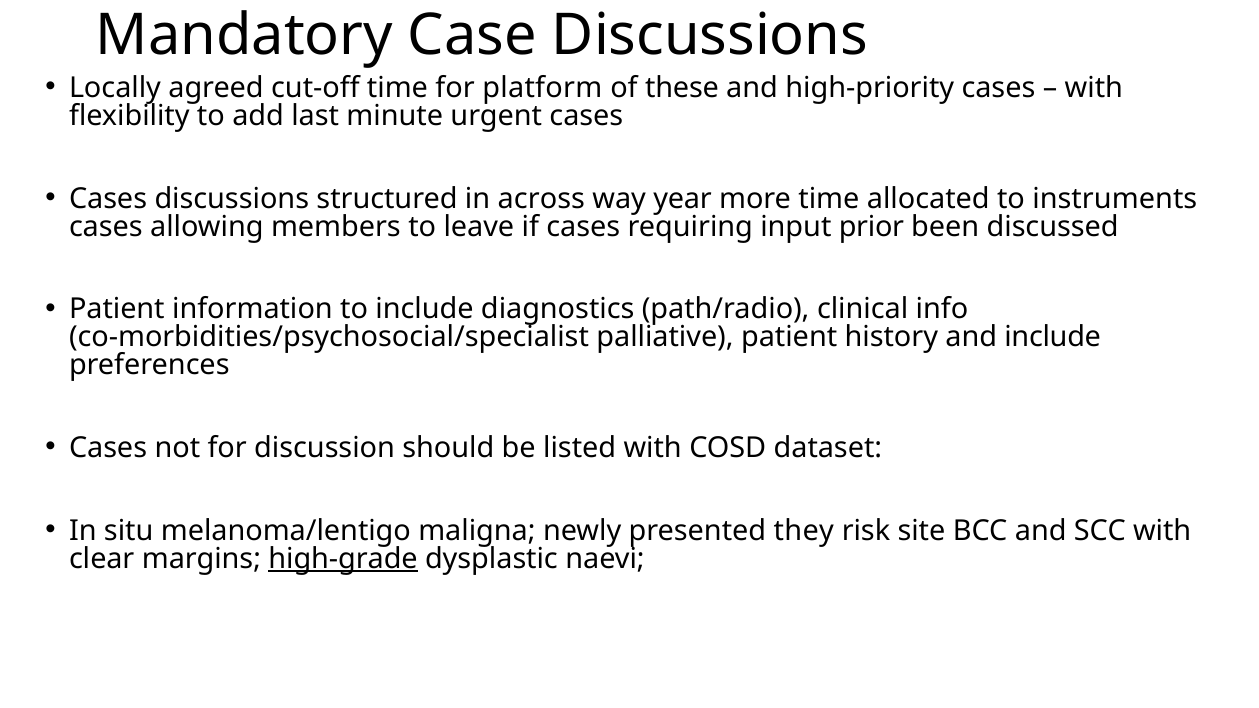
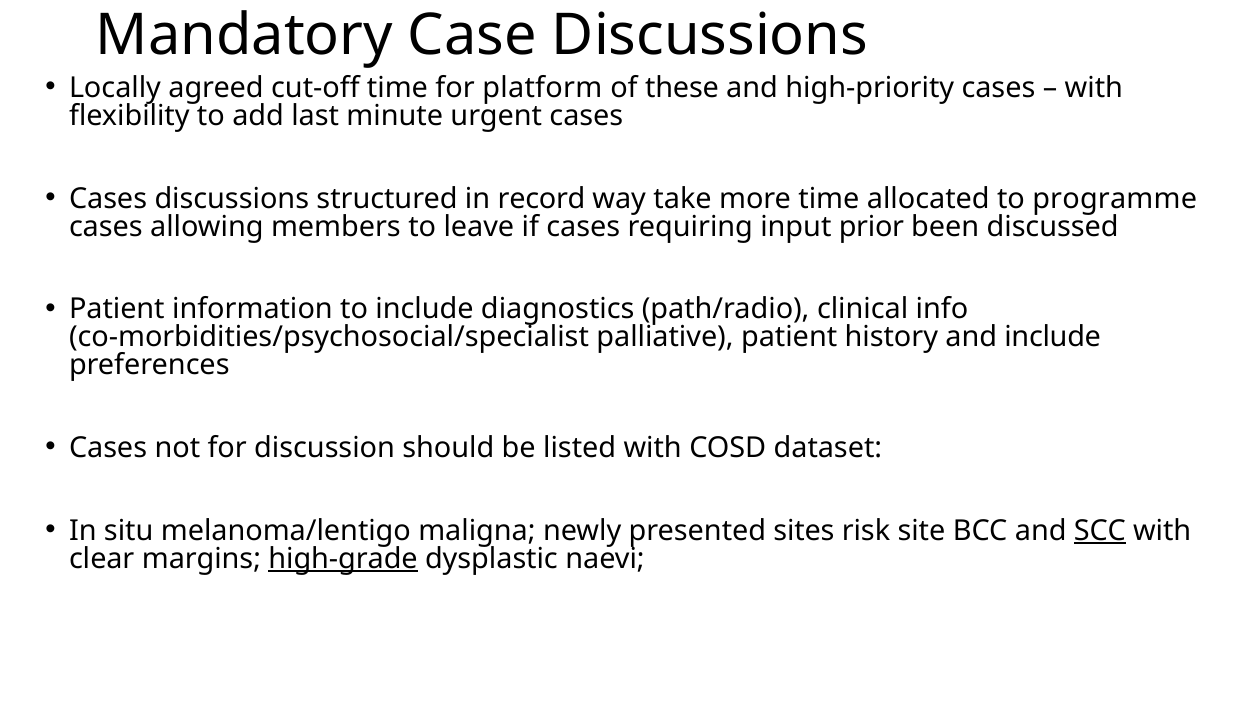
across: across -> record
year: year -> take
instruments: instruments -> programme
they: they -> sites
SCC underline: none -> present
